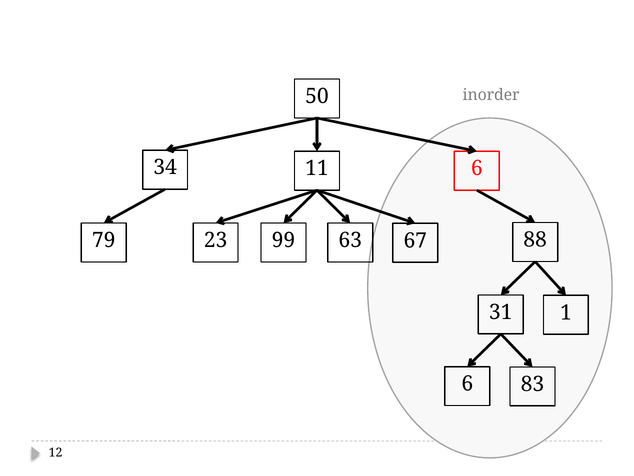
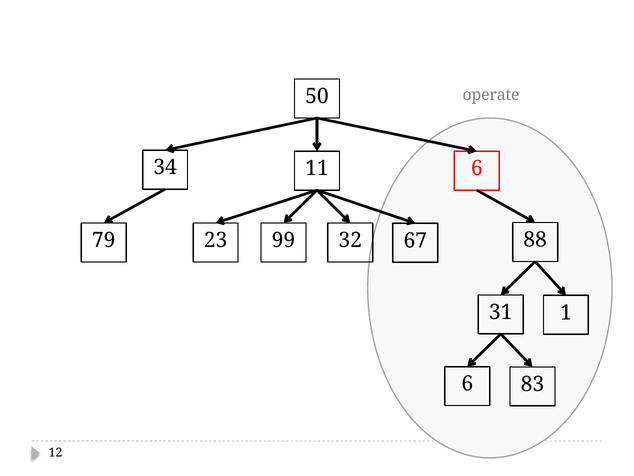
inorder: inorder -> operate
63: 63 -> 32
